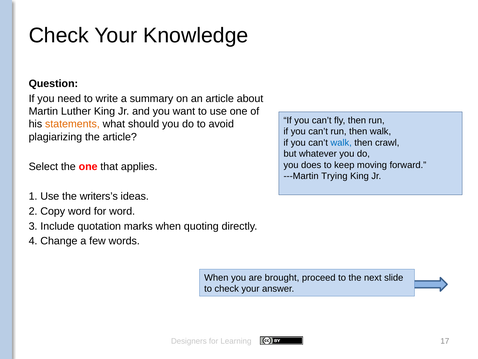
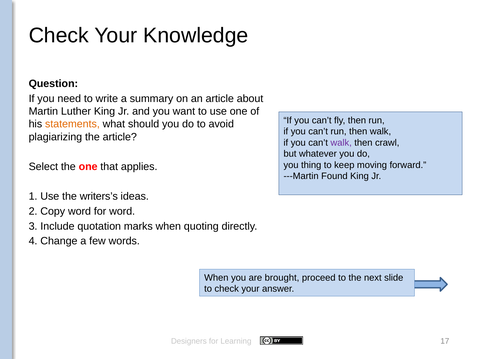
walk at (341, 142) colour: blue -> purple
does: does -> thing
Trying: Trying -> Found
